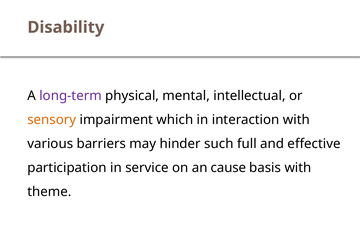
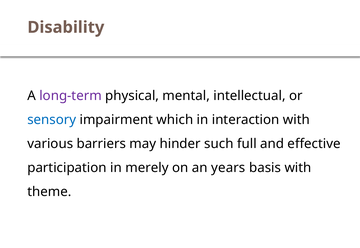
sensory colour: orange -> blue
service: service -> merely
cause: cause -> years
